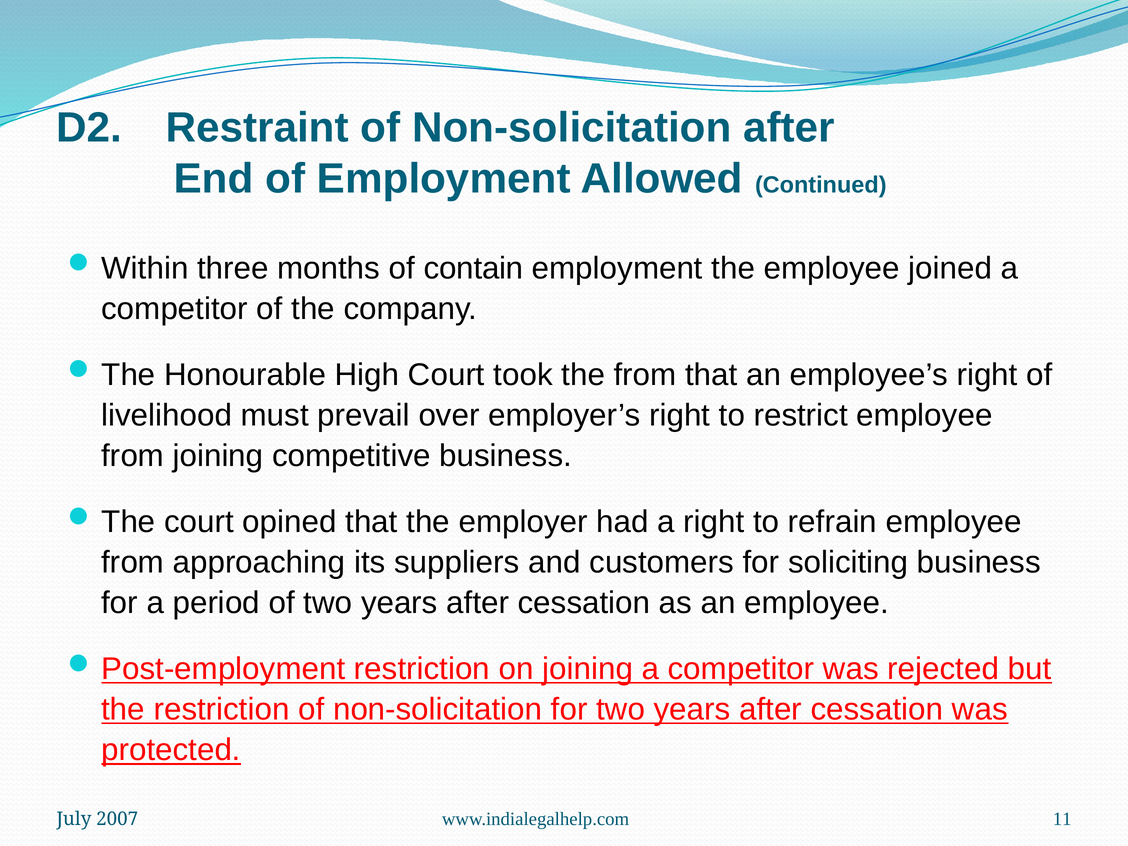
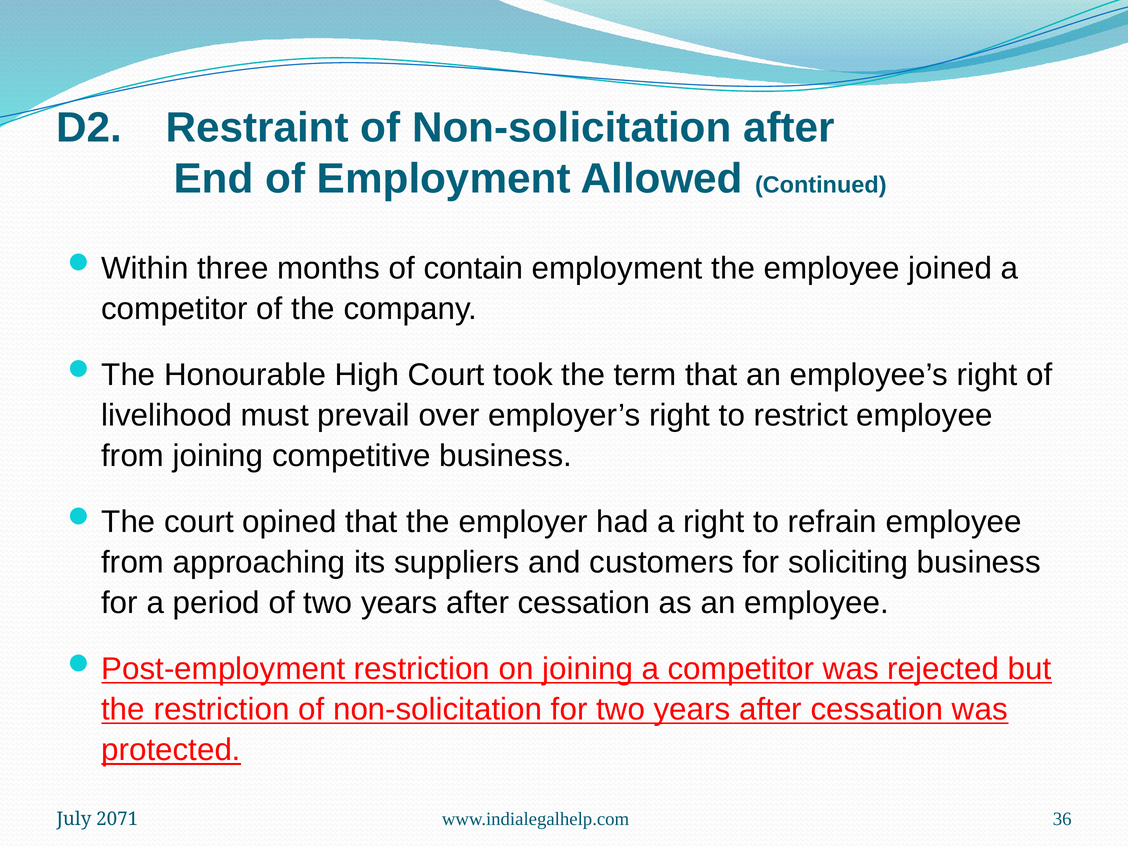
the from: from -> term
2007: 2007 -> 2071
11: 11 -> 36
